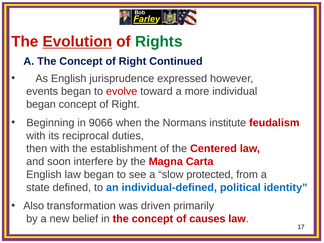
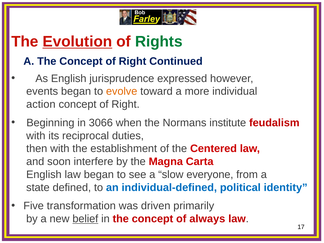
evolve colour: red -> orange
began at (41, 104): began -> action
9066: 9066 -> 3066
protected: protected -> everyone
Also: Also -> Five
belief underline: none -> present
causes: causes -> always
